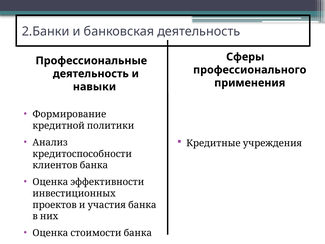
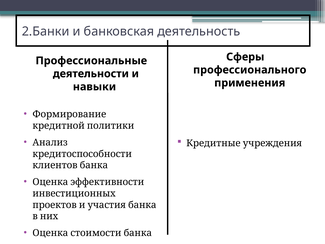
деятельность at (91, 74): деятельность -> деятельности
